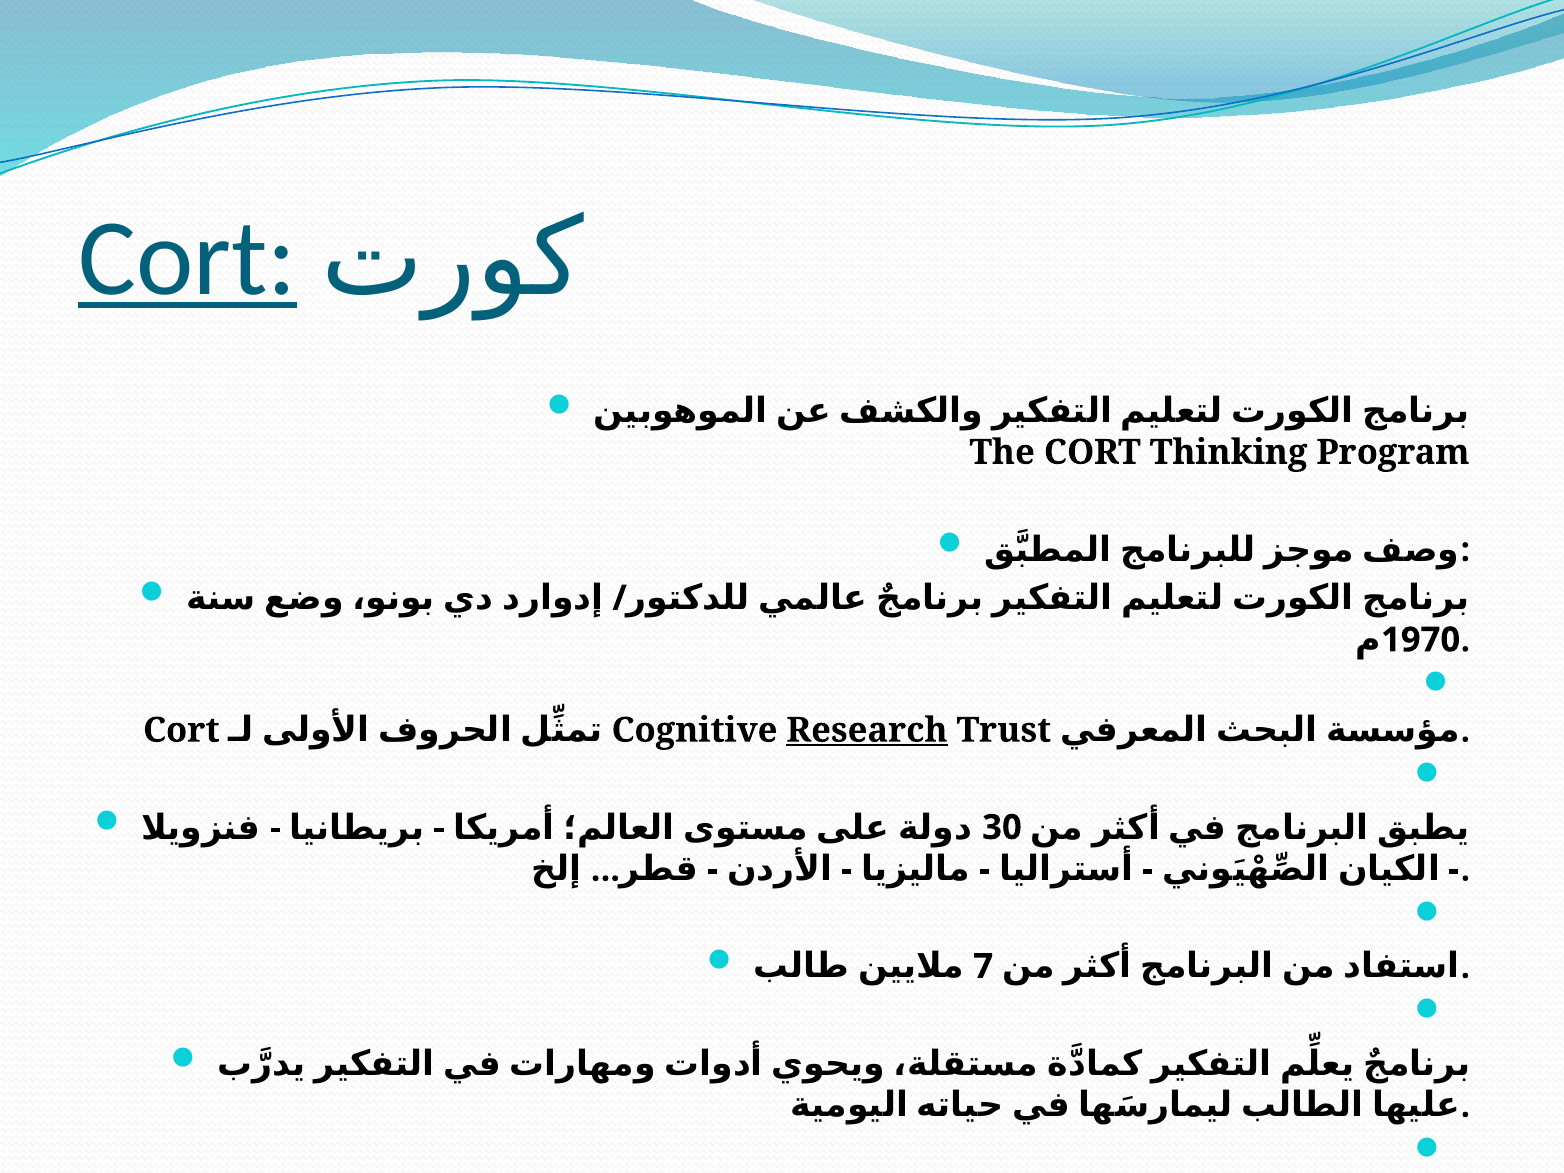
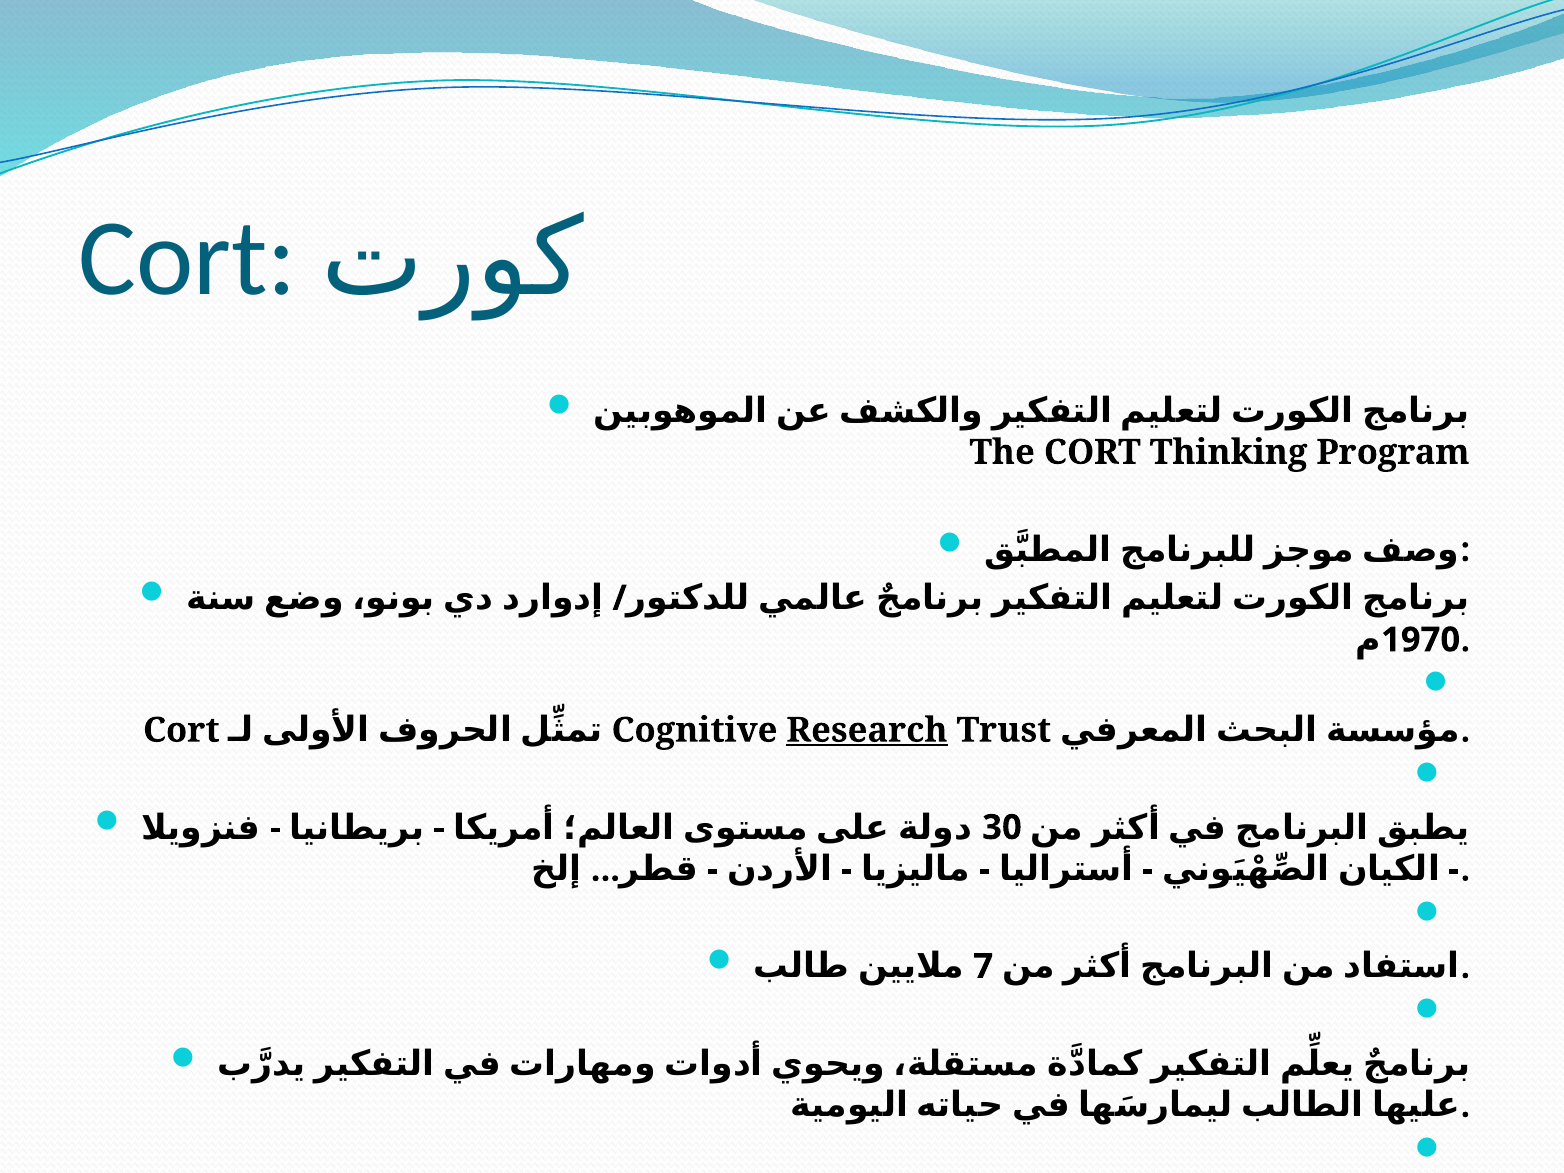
Cort at (187, 258) underline: present -> none
